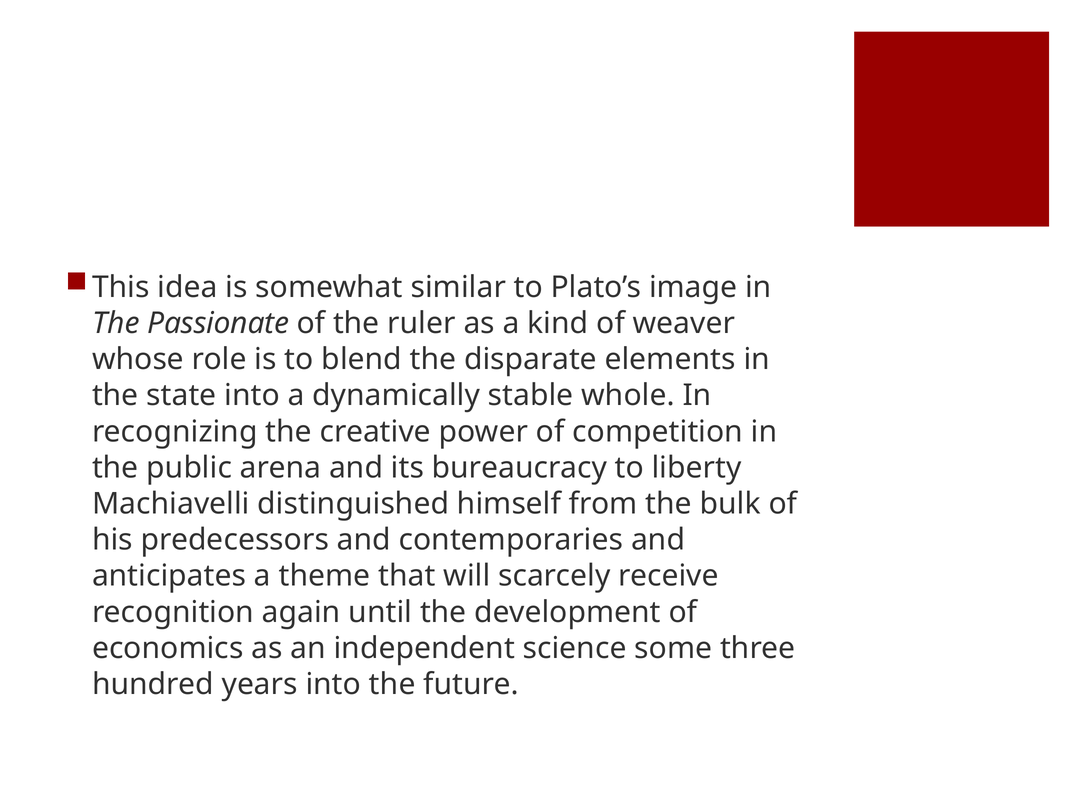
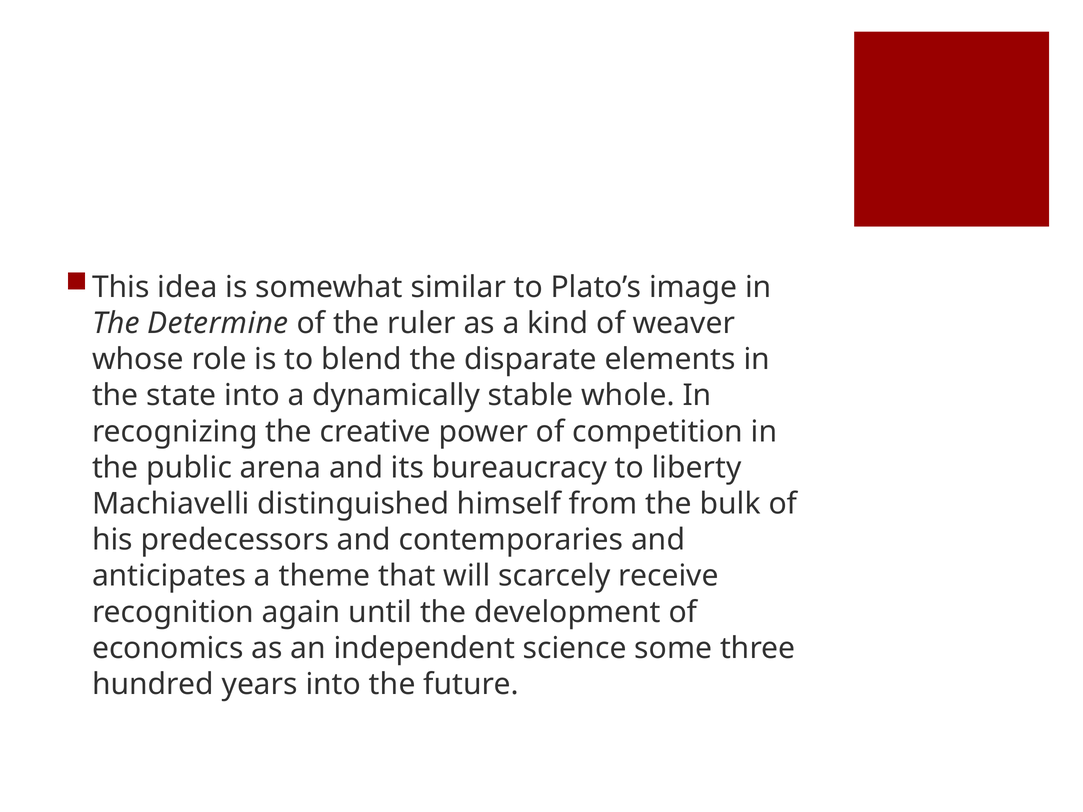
Passionate: Passionate -> Determine
